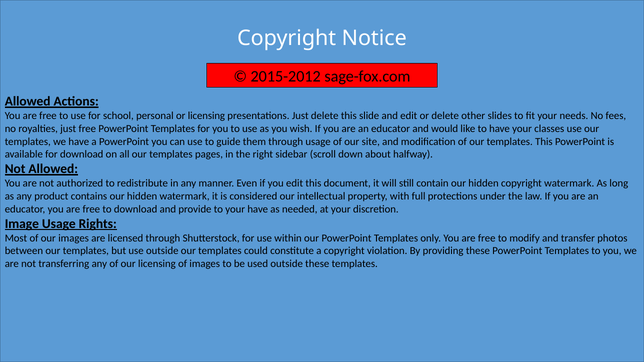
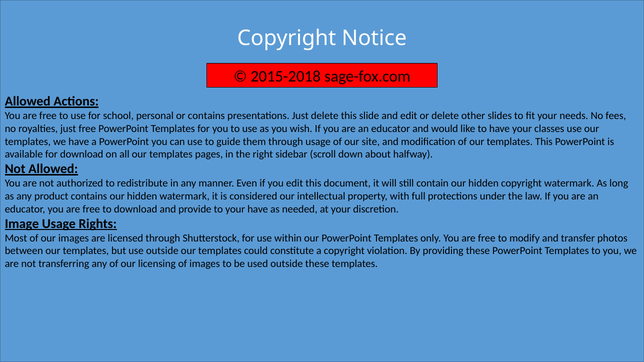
2015-2012: 2015-2012 -> 2015-2018
or licensing: licensing -> contains
